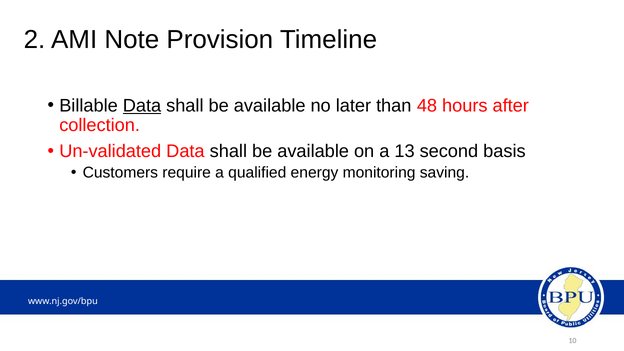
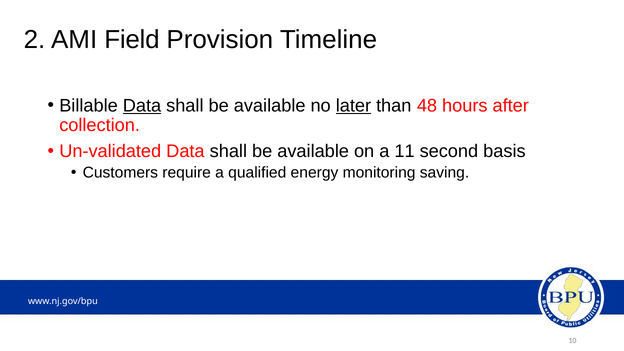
Note: Note -> Field
later underline: none -> present
13: 13 -> 11
